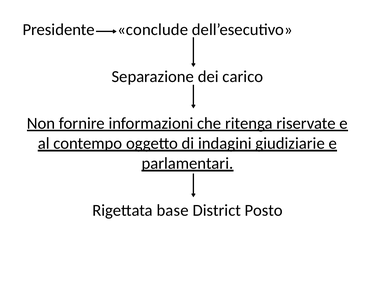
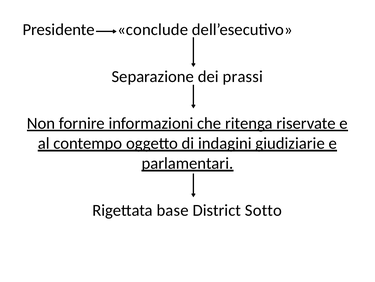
carico: carico -> prassi
Posto: Posto -> Sotto
